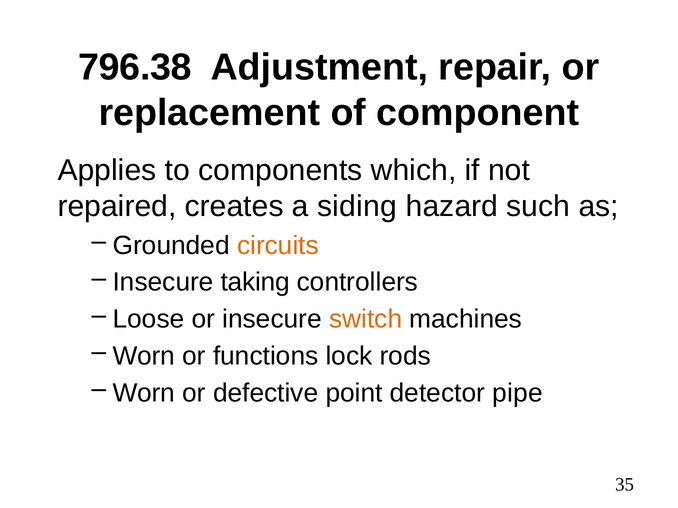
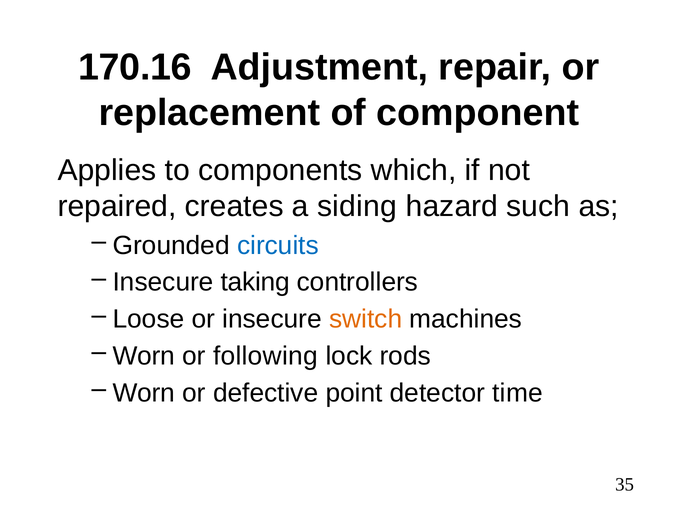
796.38: 796.38 -> 170.16
circuits colour: orange -> blue
functions: functions -> following
pipe: pipe -> time
